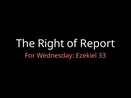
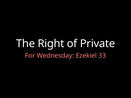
Report: Report -> Private
